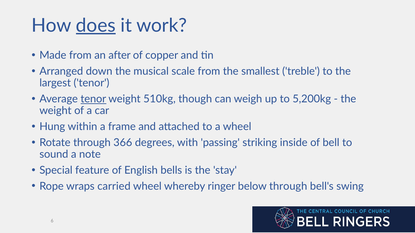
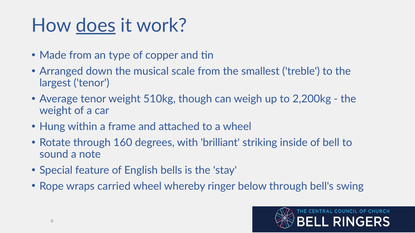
after: after -> type
tenor at (93, 99) underline: present -> none
5,200kg: 5,200kg -> 2,200kg
366: 366 -> 160
passing: passing -> brilliant
